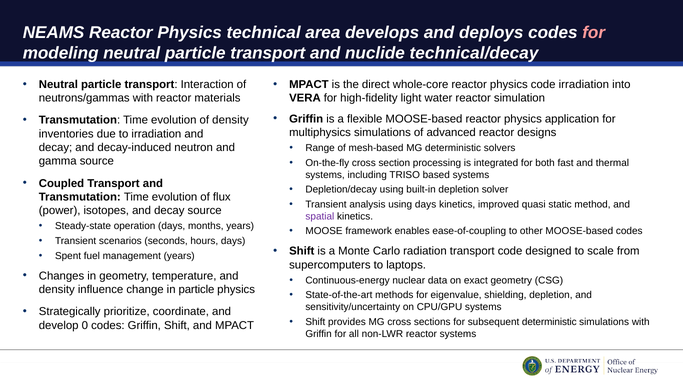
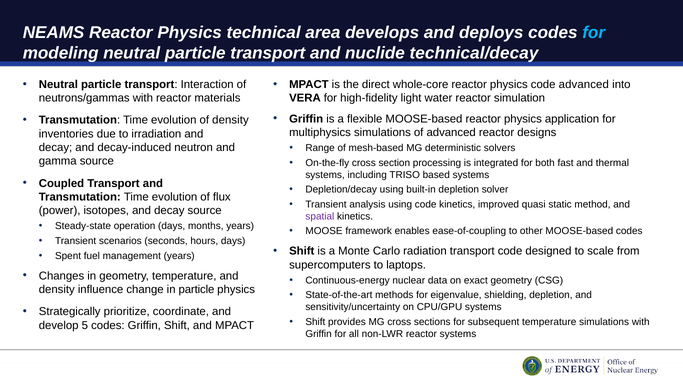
for at (594, 33) colour: pink -> light blue
code irradiation: irradiation -> advanced
using days: days -> code
subsequent deterministic: deterministic -> temperature
0: 0 -> 5
